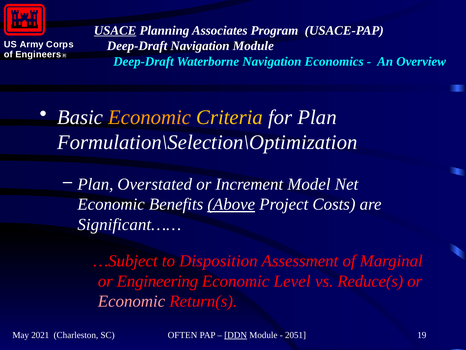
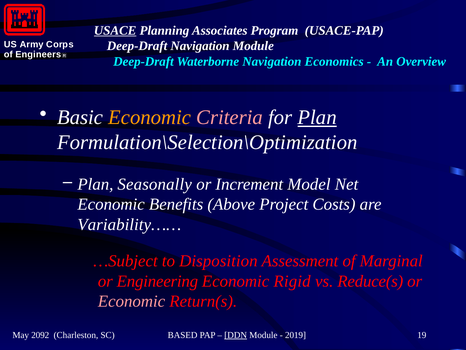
Criteria colour: yellow -> pink
Plan at (317, 117) underline: none -> present
Overstated: Overstated -> Seasonally
Above underline: present -> none
Significant……: Significant…… -> Variability……
Level: Level -> Rigid
2021: 2021 -> 2092
OFTEN: OFTEN -> BASED
2051: 2051 -> 2019
